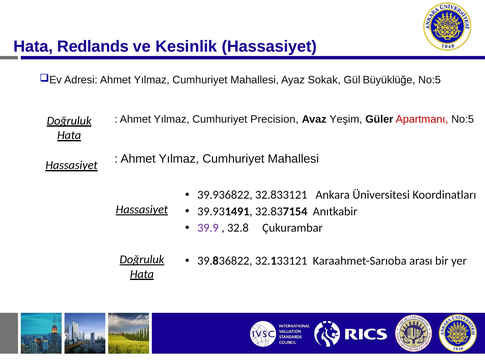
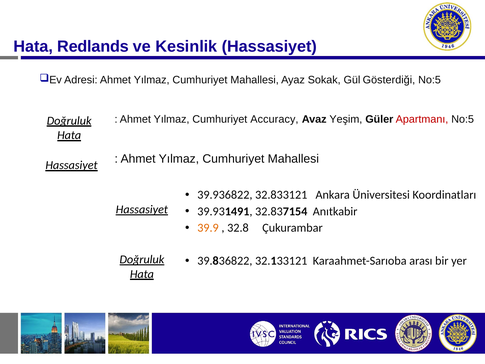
Büyüklüğe: Büyüklüğe -> Gösterdiği
Precision: Precision -> Accuracy
39.9 colour: purple -> orange
